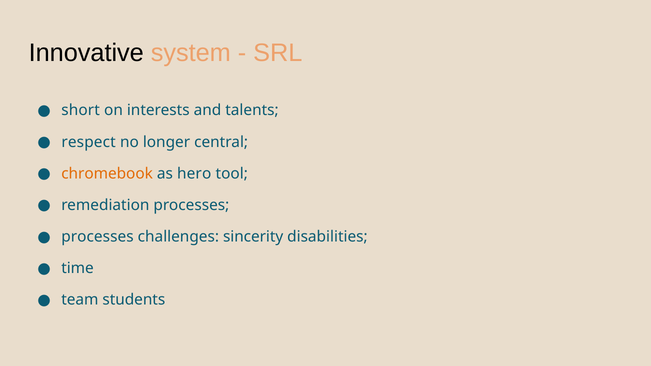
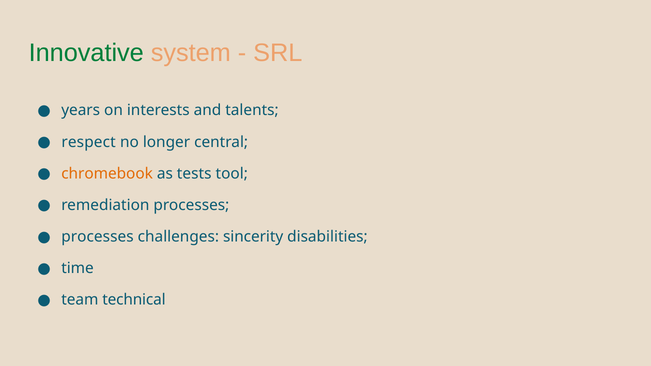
Innovative colour: black -> green
short: short -> years
hero: hero -> tests
students: students -> technical
